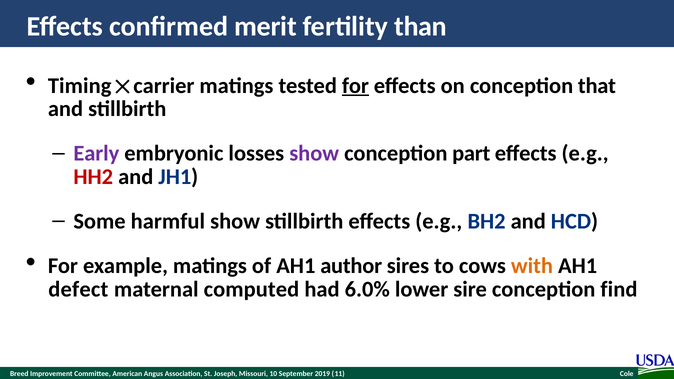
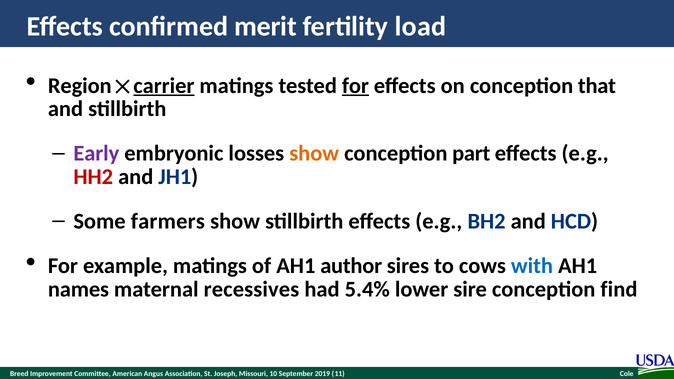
than: than -> load
Timing: Timing -> Region
carrier underline: none -> present
show at (314, 154) colour: purple -> orange
harmful: harmful -> farmers
with colour: orange -> blue
defect: defect -> names
computed: computed -> recessives
6.0%: 6.0% -> 5.4%
